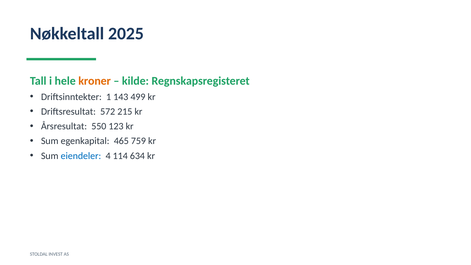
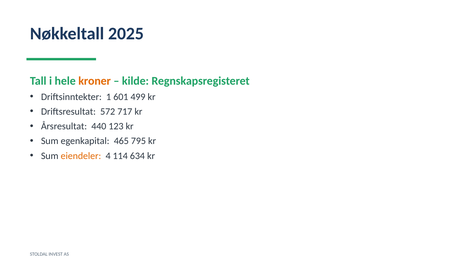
143: 143 -> 601
215: 215 -> 717
550: 550 -> 440
759: 759 -> 795
eiendeler colour: blue -> orange
